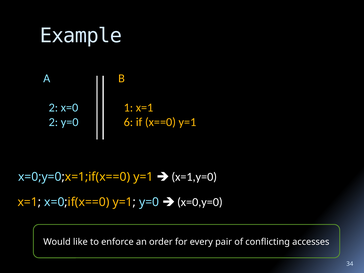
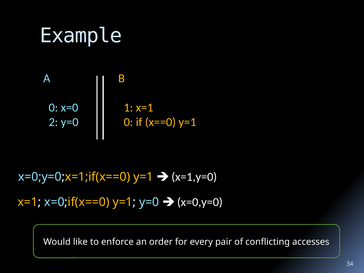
2 at (53, 108): 2 -> 0
6 at (128, 122): 6 -> 0
